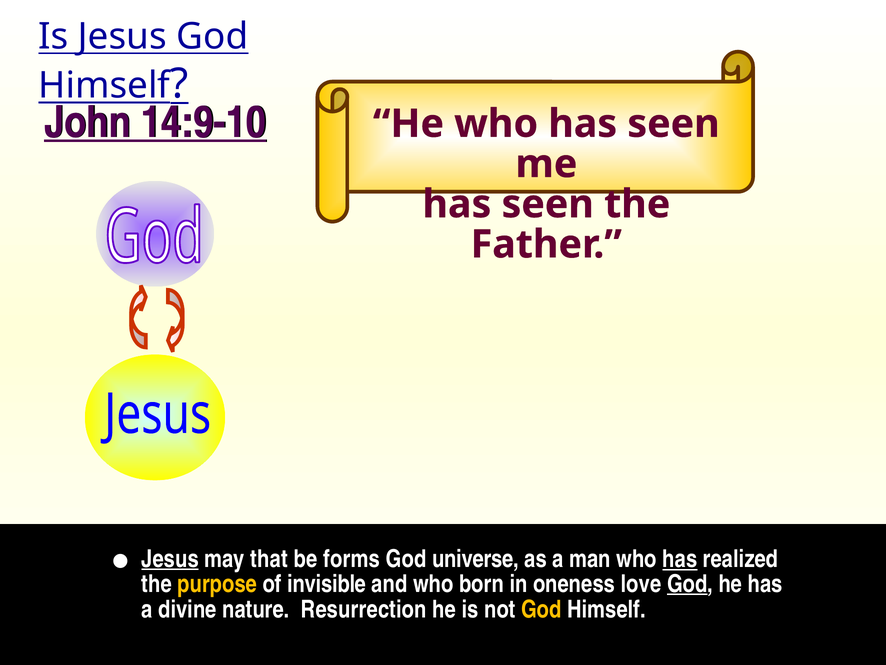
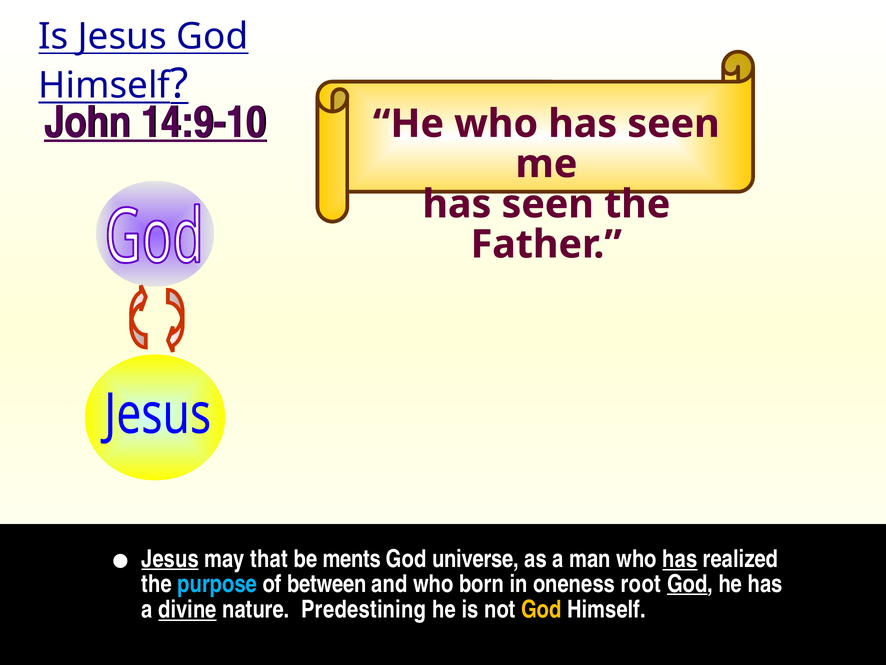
forms: forms -> ments
purpose colour: yellow -> light blue
invisible: invisible -> between
love: love -> root
divine underline: none -> present
Resurrection: Resurrection -> Predestining
